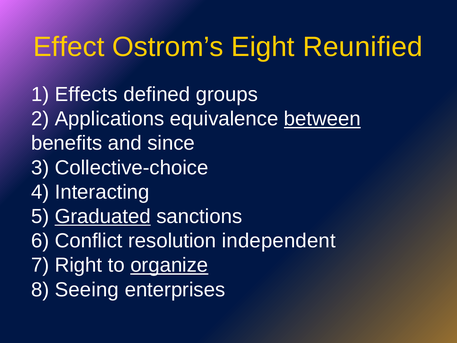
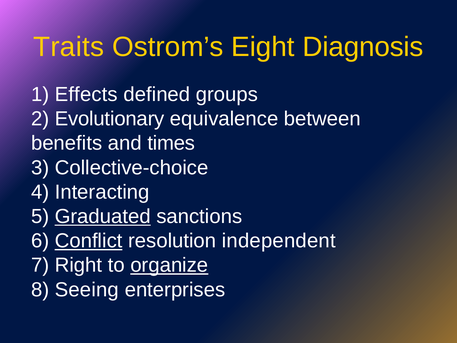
Effect: Effect -> Traits
Reunified: Reunified -> Diagnosis
Applications: Applications -> Evolutionary
between underline: present -> none
since: since -> times
Conflict underline: none -> present
